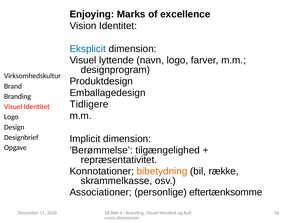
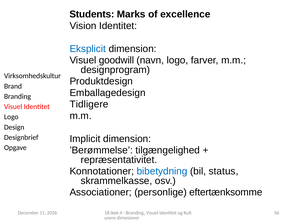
Enjoying: Enjoying -> Students
lyttende: lyttende -> goodwill
bibetydning colour: orange -> blue
række: række -> status
